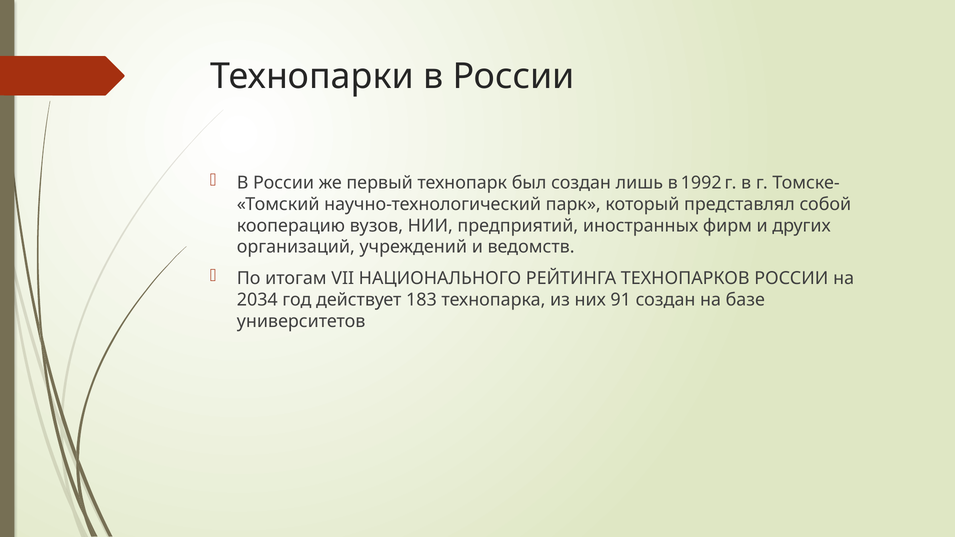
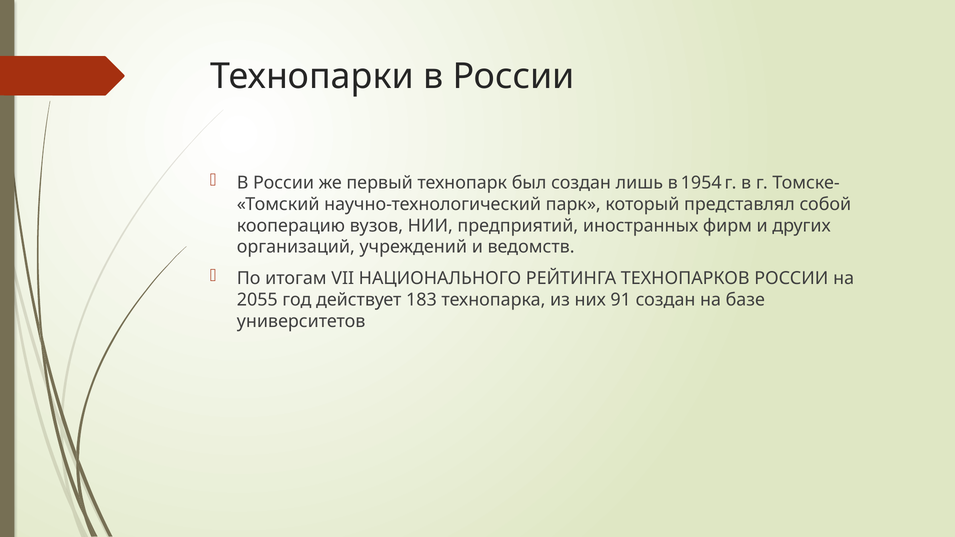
1992: 1992 -> 1954
2034: 2034 -> 2055
